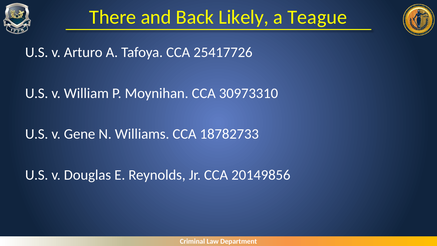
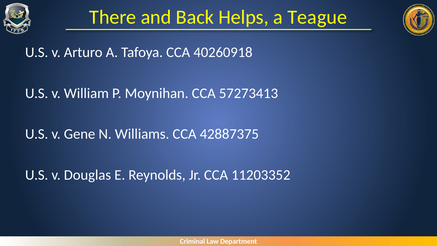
Likely: Likely -> Helps
25417726: 25417726 -> 40260918
30973310: 30973310 -> 57273413
18782733: 18782733 -> 42887375
20149856: 20149856 -> 11203352
